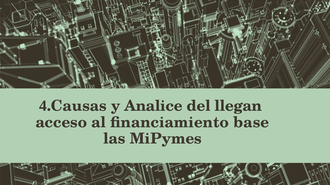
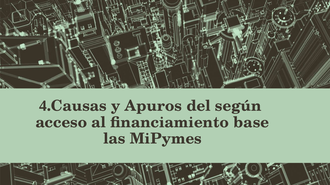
Analice: Analice -> Apuros
llegan: llegan -> según
